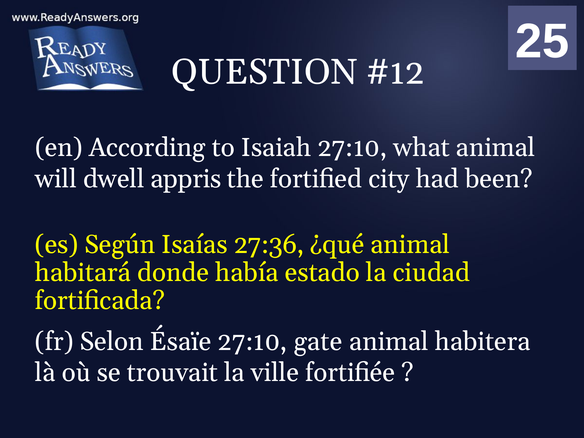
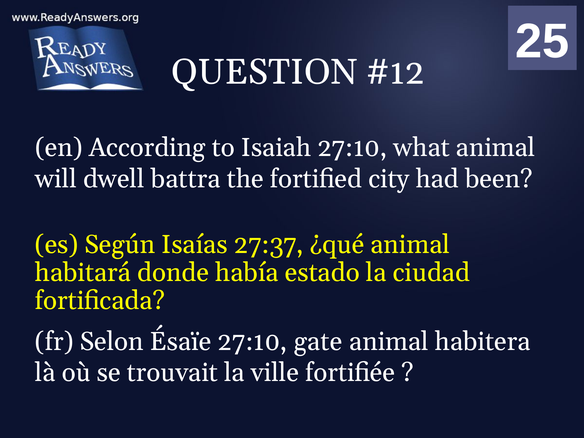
appris: appris -> battra
27:36: 27:36 -> 27:37
